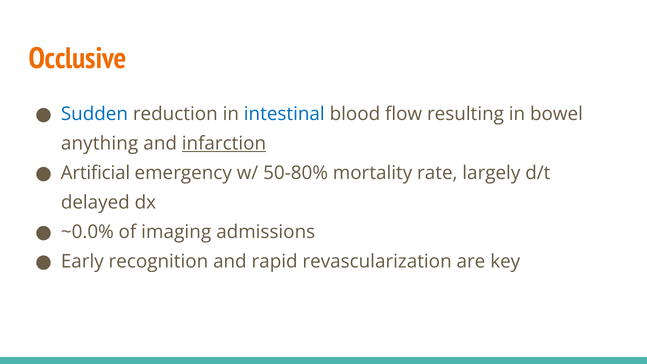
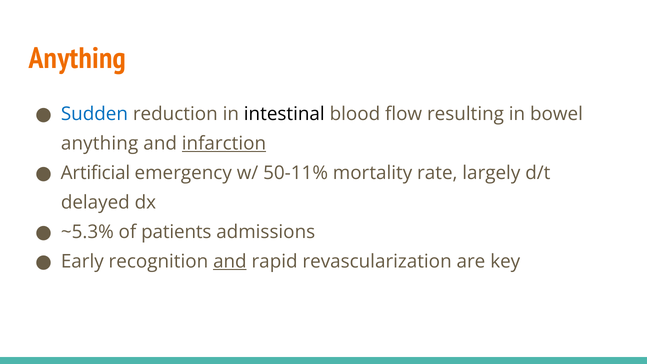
Occlusive at (78, 58): Occlusive -> Anything
intestinal colour: blue -> black
50-80%: 50-80% -> 50-11%
~0.0%: ~0.0% -> ~5.3%
imaging: imaging -> patients
and at (230, 261) underline: none -> present
